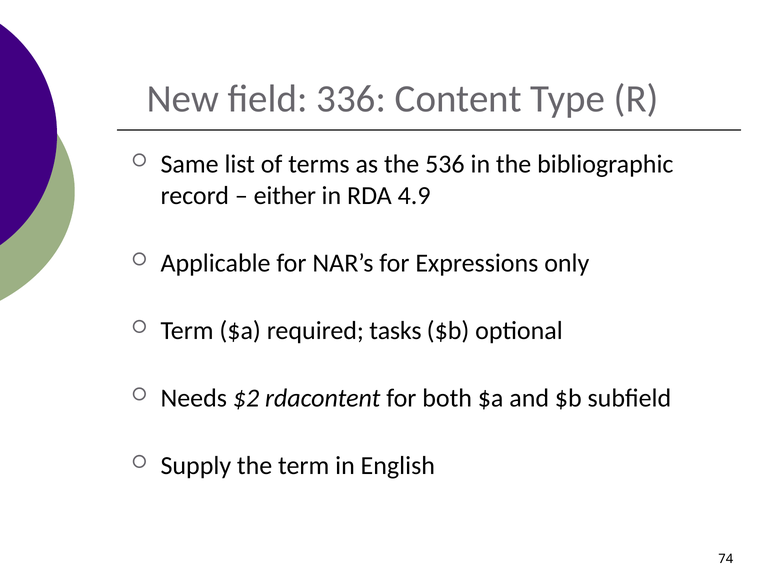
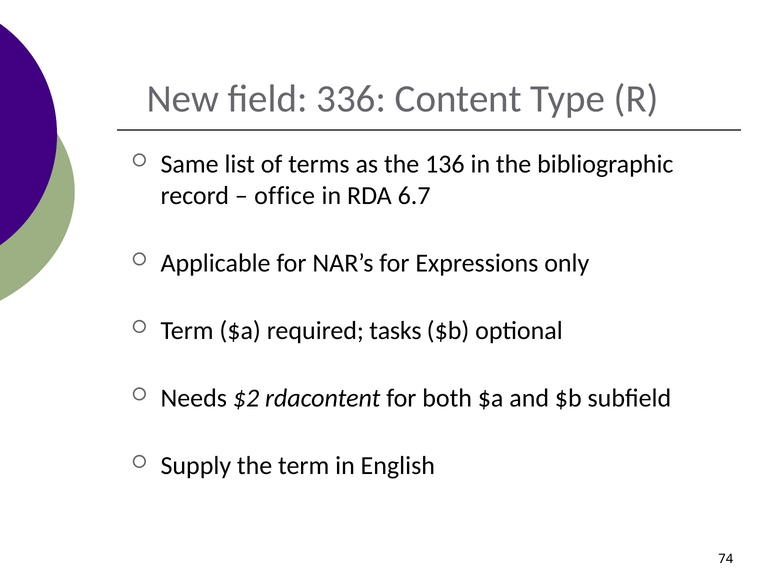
536: 536 -> 136
either: either -> office
4.9: 4.9 -> 6.7
